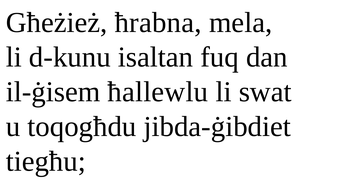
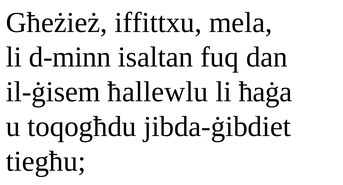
ħrabna: ħrabna -> iffittxu
d-kunu: d-kunu -> d-minn
swat: swat -> ħaġa
